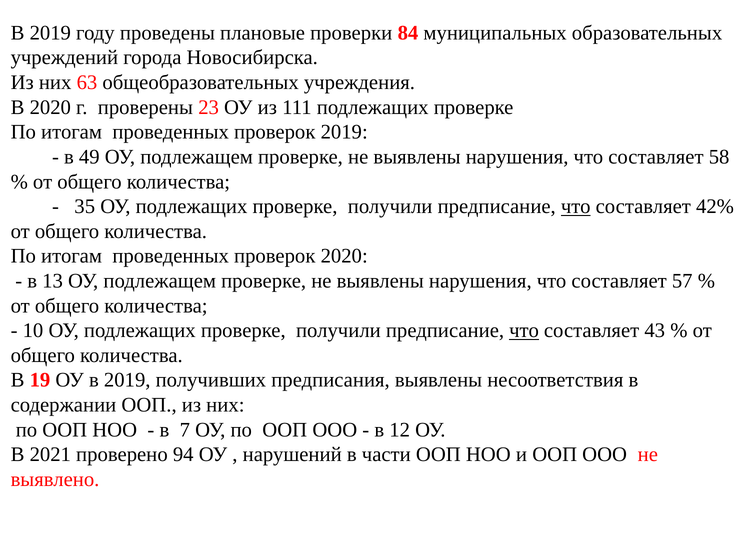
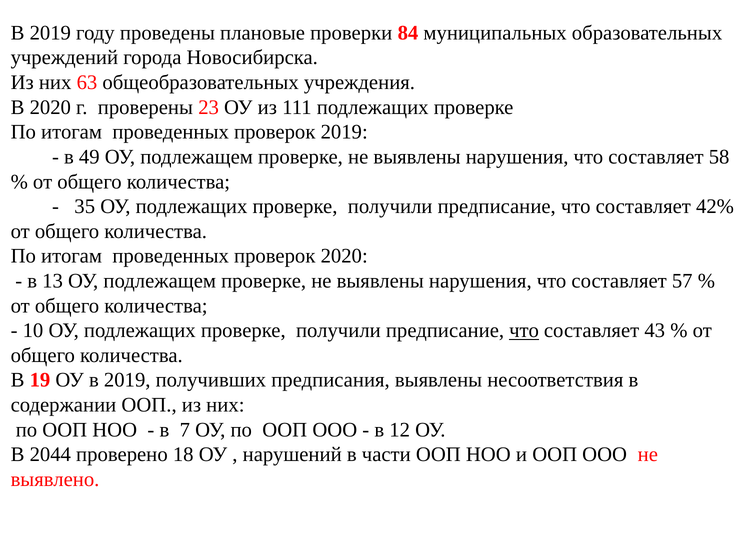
что at (576, 207) underline: present -> none
2021: 2021 -> 2044
94: 94 -> 18
